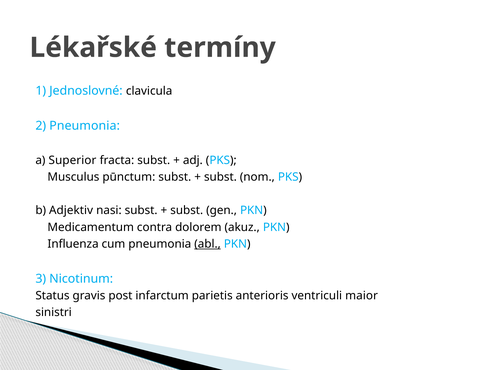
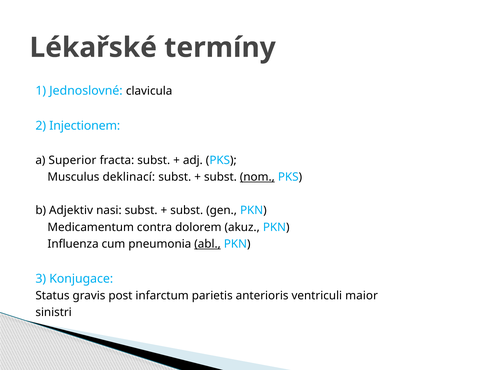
2 Pneumonia: Pneumonia -> Injectionem
pūnctum: pūnctum -> deklinací
nom underline: none -> present
Nicotinum: Nicotinum -> Konjugace
